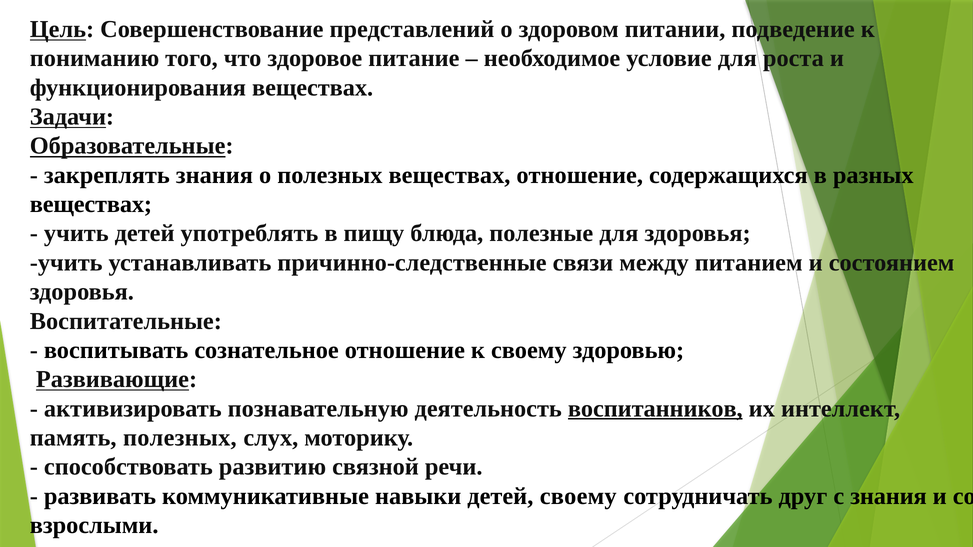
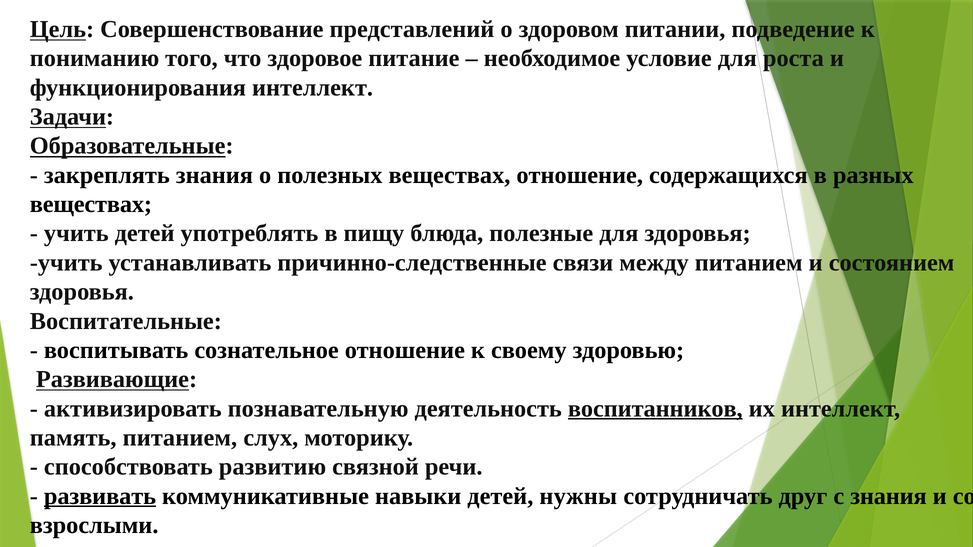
функционирования веществах: веществах -> интеллект
память полезных: полезных -> питанием
развивать underline: none -> present
детей своему: своему -> нужны
